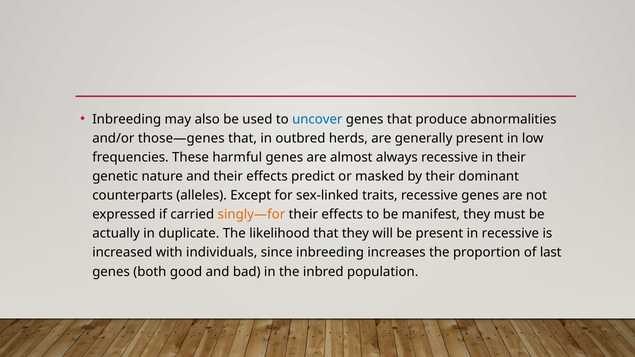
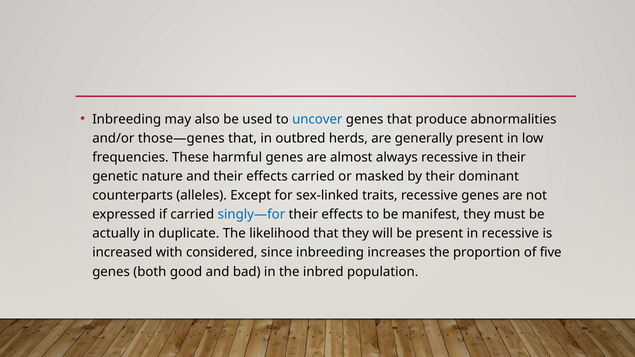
effects predict: predict -> carried
singly—for colour: orange -> blue
individuals: individuals -> considered
last: last -> five
